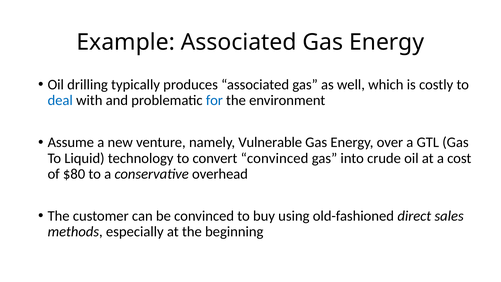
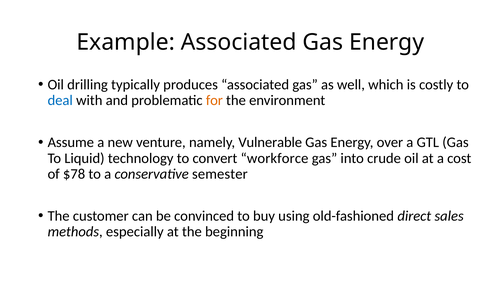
for colour: blue -> orange
convert convinced: convinced -> workforce
$80: $80 -> $78
overhead: overhead -> semester
